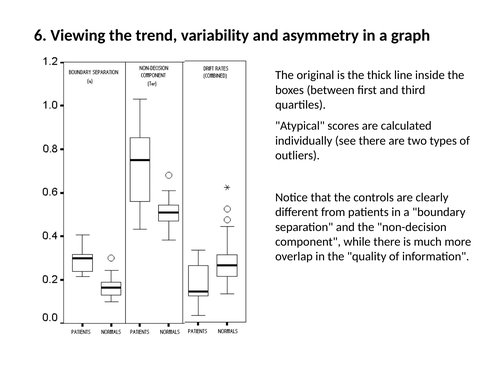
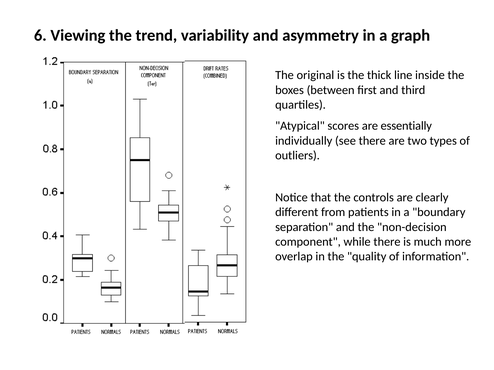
calculated: calculated -> essentially
